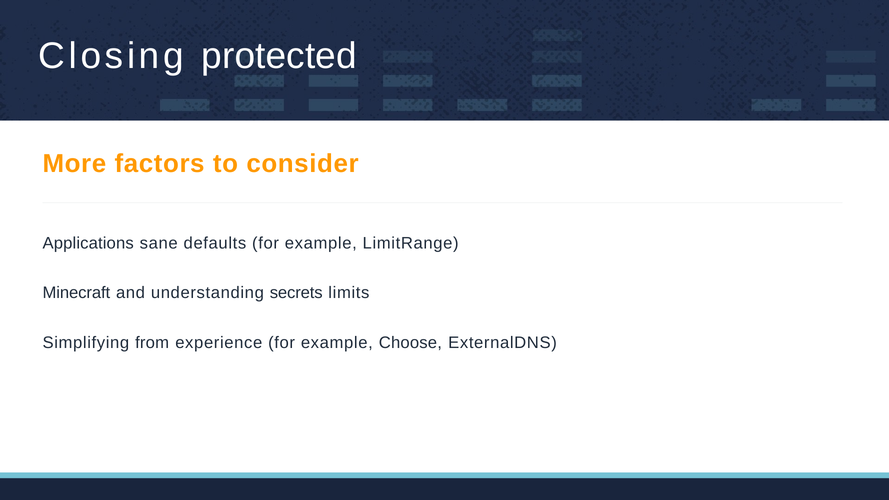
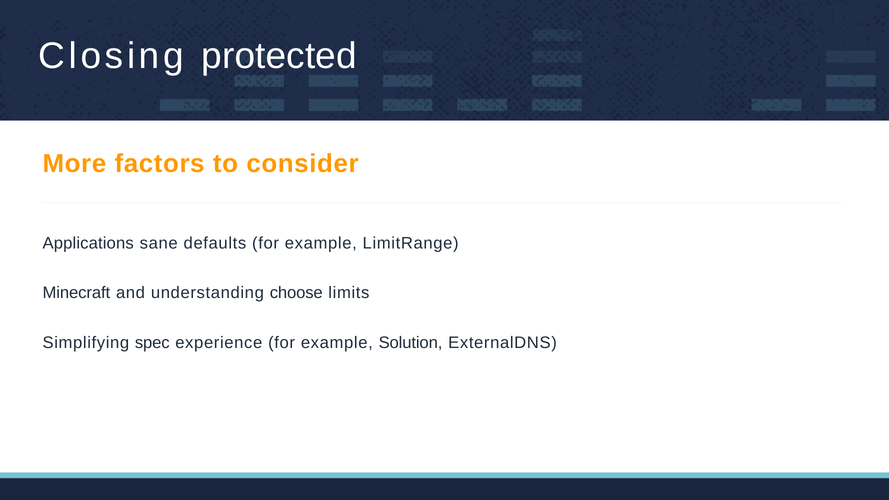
secrets: secrets -> choose
from: from -> spec
Choose: Choose -> Solution
